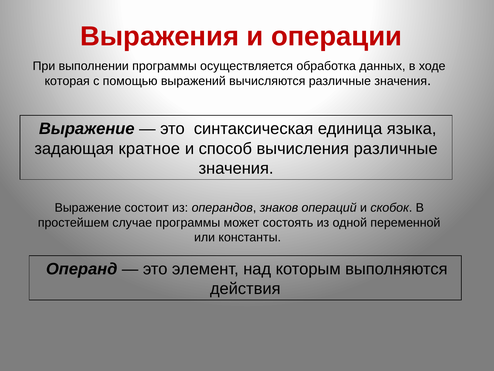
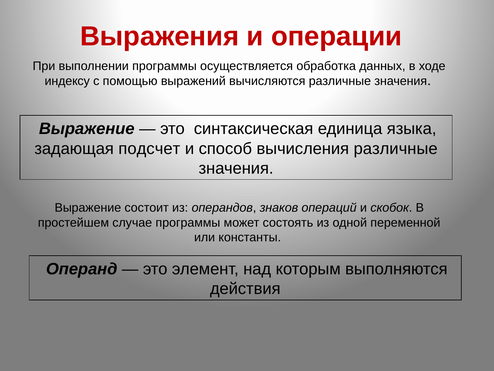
которая: которая -> индексу
кратное: кратное -> подсчет
